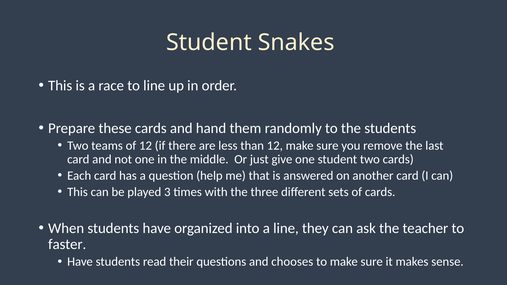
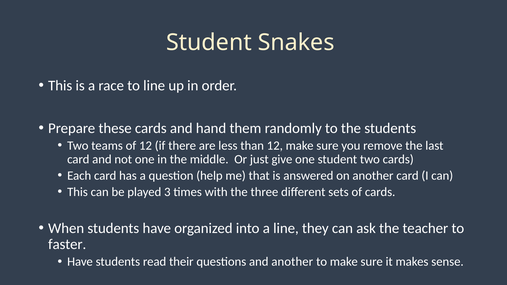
and chooses: chooses -> another
